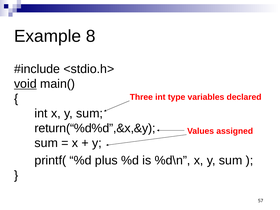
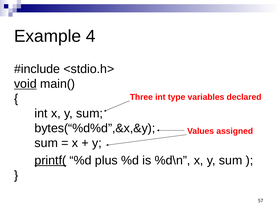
8: 8 -> 4
return(“%d%d”,&x,&y: return(“%d%d”,&x,&y -> bytes(“%d%d”,&x,&y
printf( underline: none -> present
